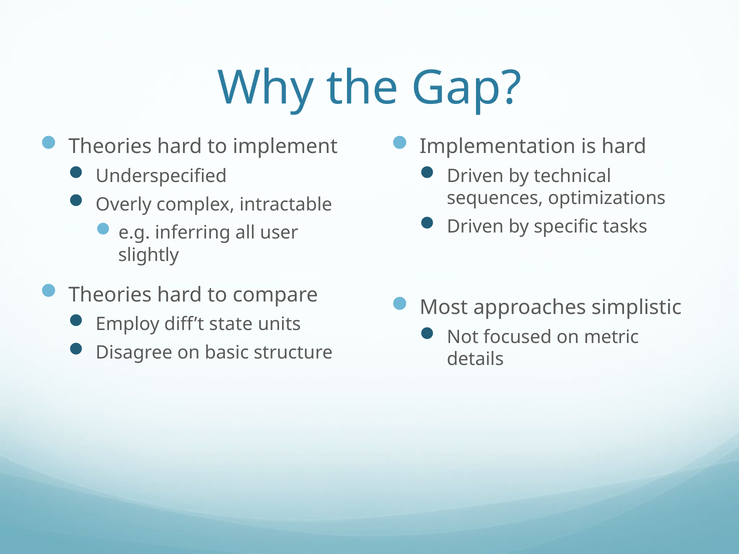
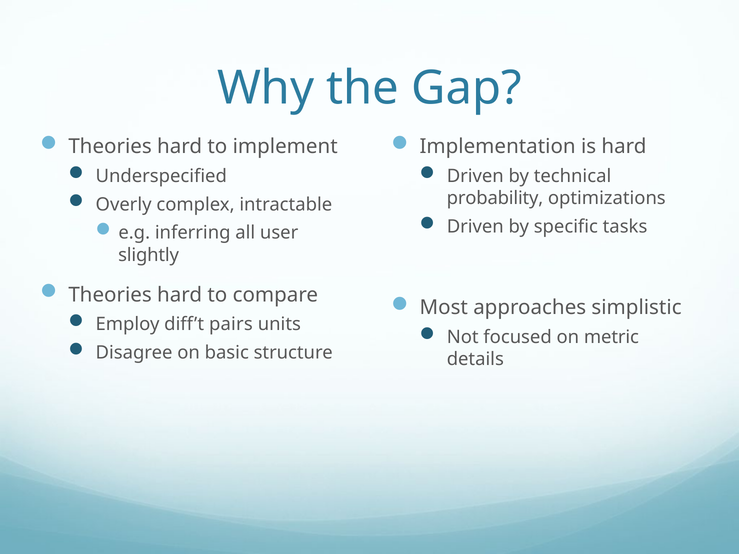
sequences: sequences -> probability
state: state -> pairs
